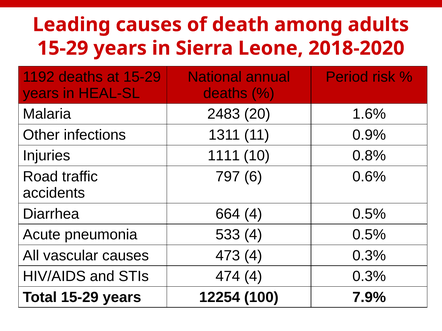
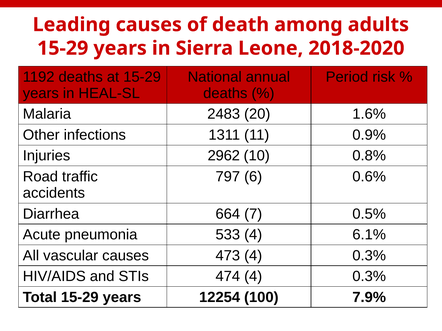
1111: 1111 -> 2962
664 4: 4 -> 7
533 4 0.5%: 0.5% -> 6.1%
